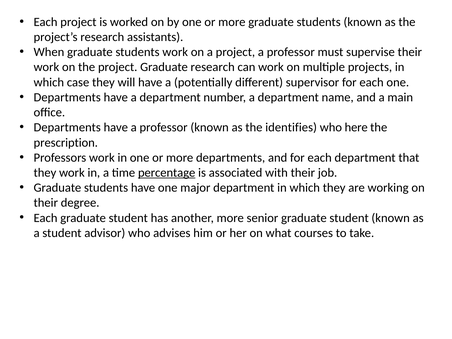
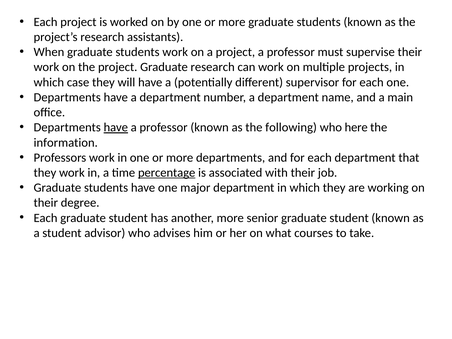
have at (116, 127) underline: none -> present
identifies: identifies -> following
prescription: prescription -> information
